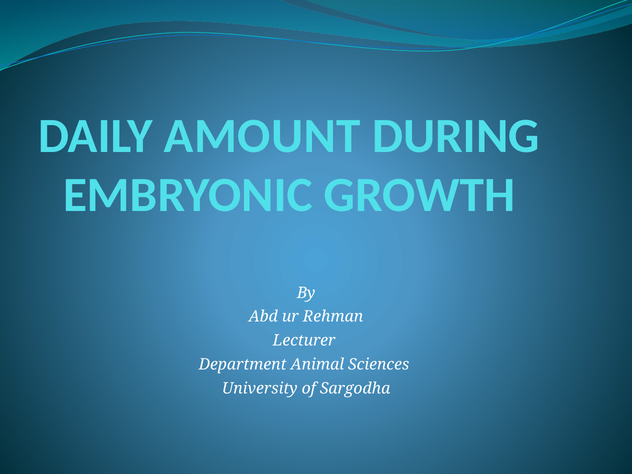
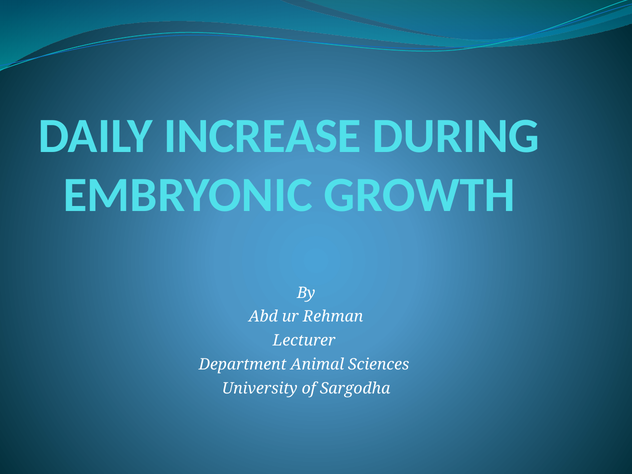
AMOUNT: AMOUNT -> INCREASE
